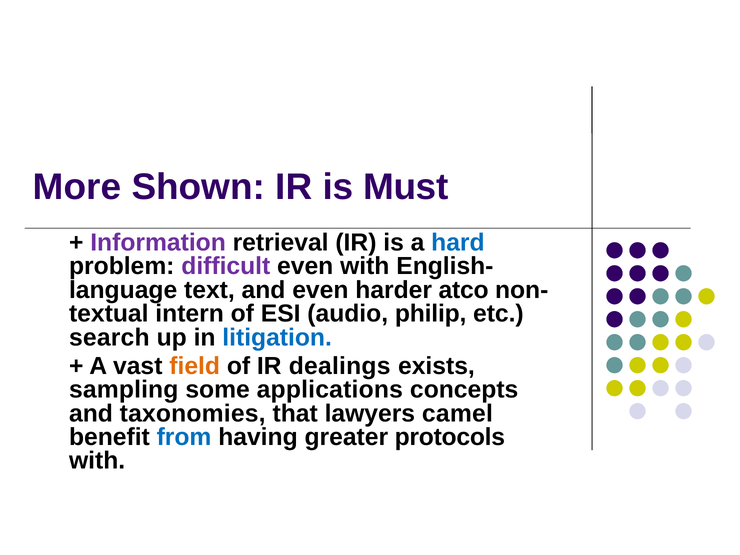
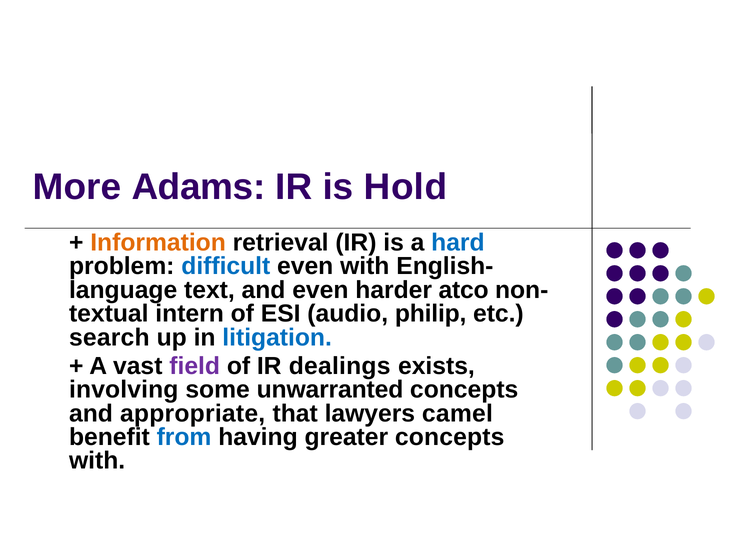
Shown: Shown -> Adams
Must: Must -> Hold
Information colour: purple -> orange
difficult colour: purple -> blue
field colour: orange -> purple
sampling: sampling -> involving
applications: applications -> unwarranted
taxonomies: taxonomies -> appropriate
greater protocols: protocols -> concepts
